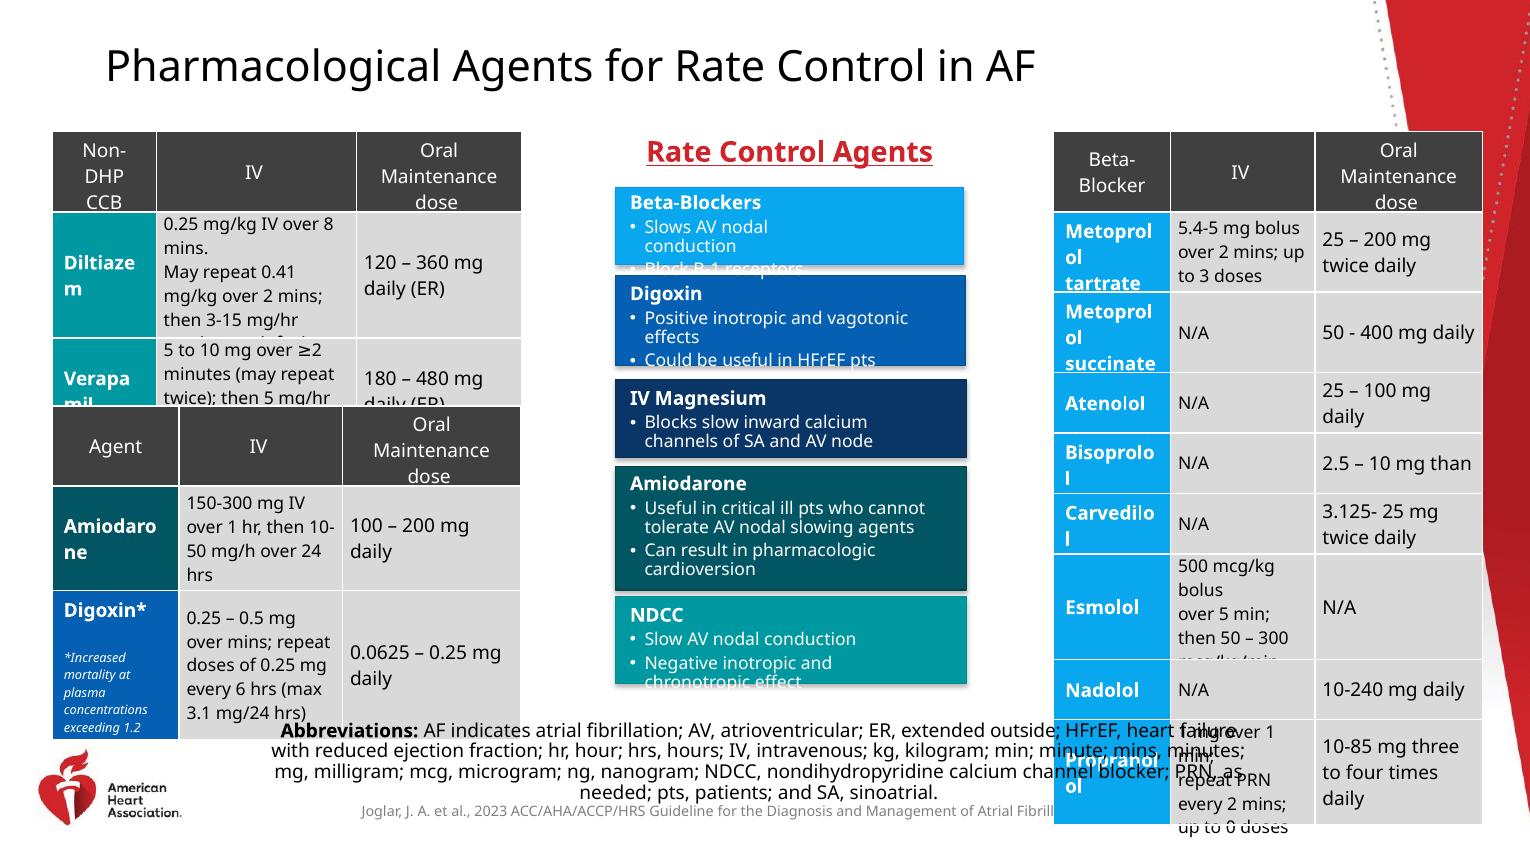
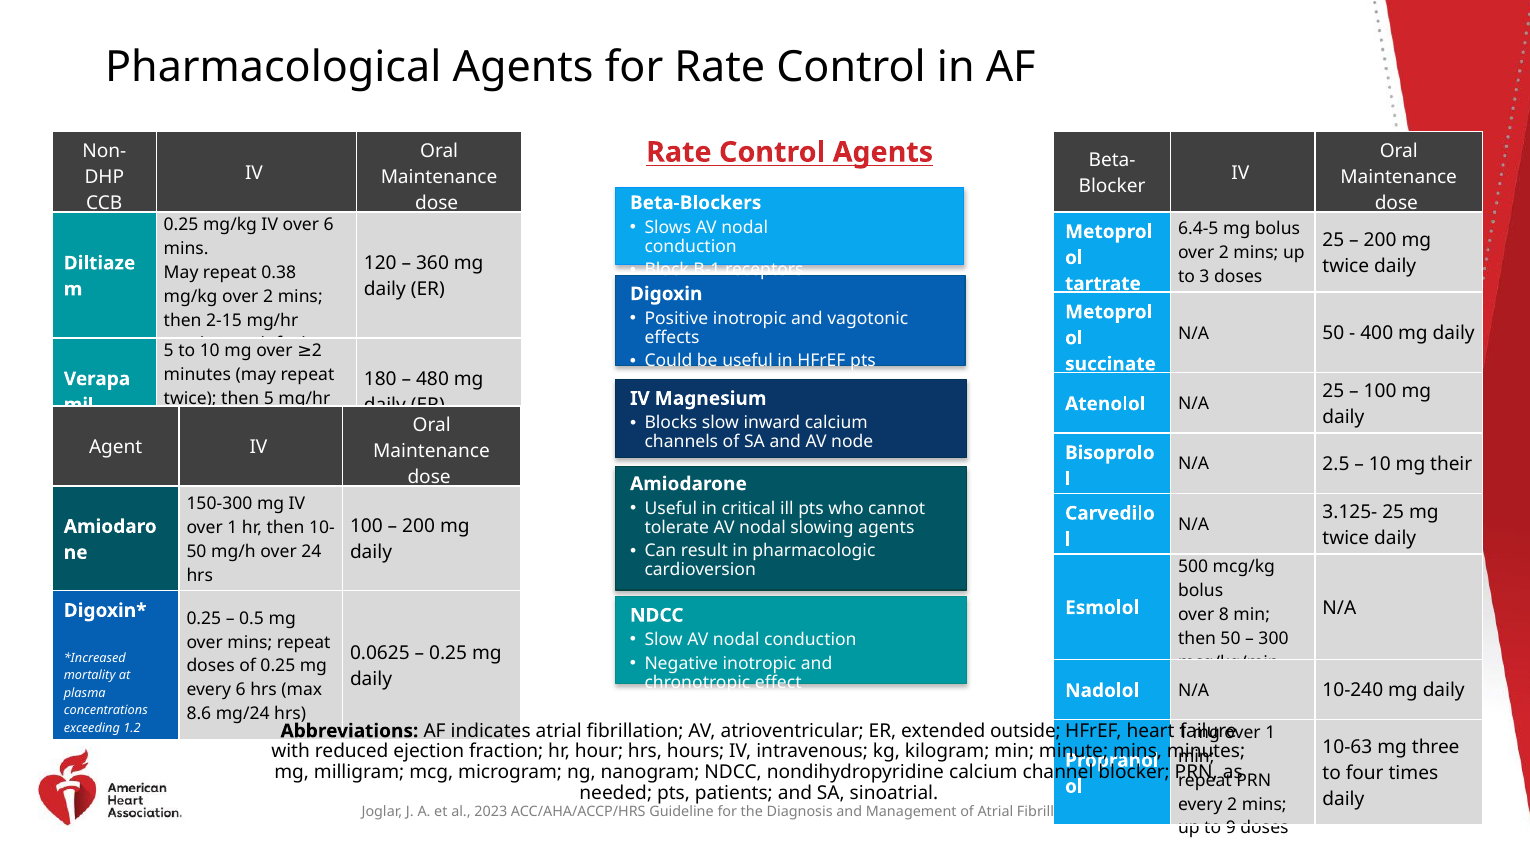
over 8: 8 -> 6
5.4-5: 5.4-5 -> 6.4-5
0.41: 0.41 -> 0.38
3-15: 3-15 -> 2-15
than: than -> their
over 5: 5 -> 8
3.1: 3.1 -> 8.6
10-85: 10-85 -> 10-63
0: 0 -> 9
